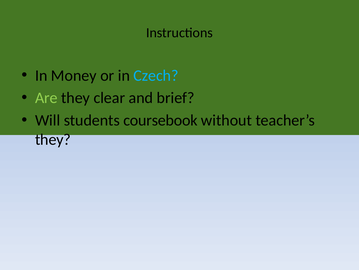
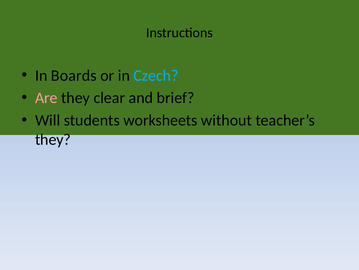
Money: Money -> Boards
Are colour: light green -> pink
coursebook: coursebook -> worksheets
